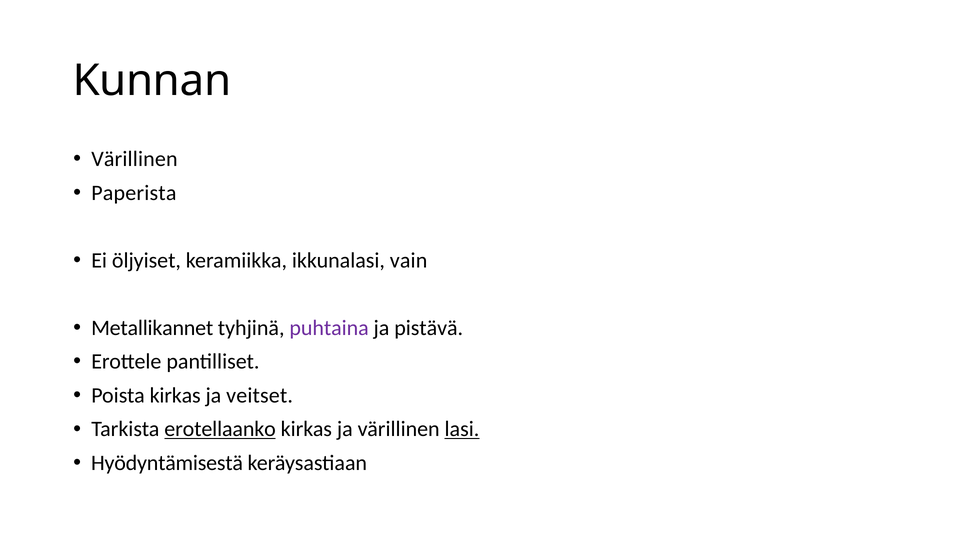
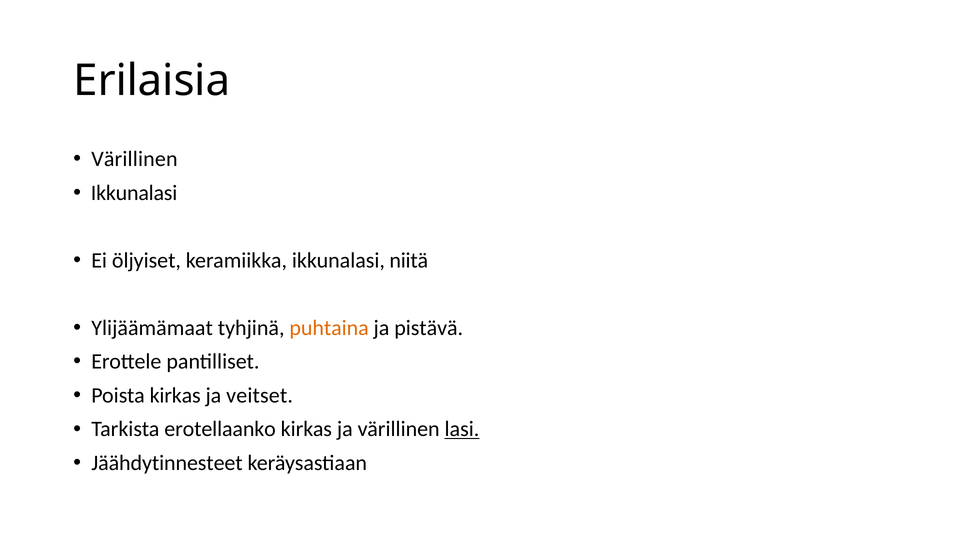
Kunnan: Kunnan -> Erilaisia
Paperista at (134, 193): Paperista -> Ikkunalasi
vain: vain -> niitä
Metallikannet: Metallikannet -> Ylijäämämaat
puhtaina colour: purple -> orange
erotellaanko underline: present -> none
Hyödyntämisestä: Hyödyntämisestä -> Jäähdytinnesteet
